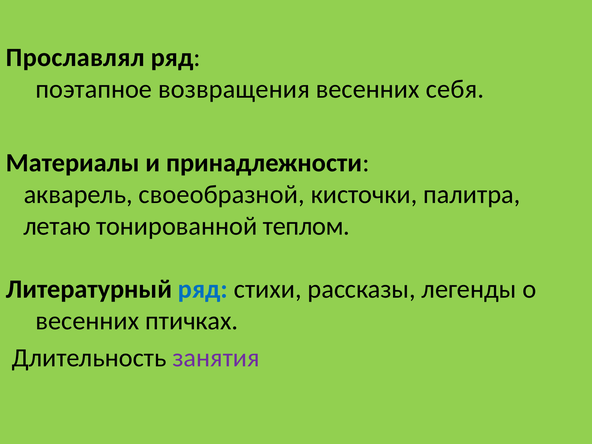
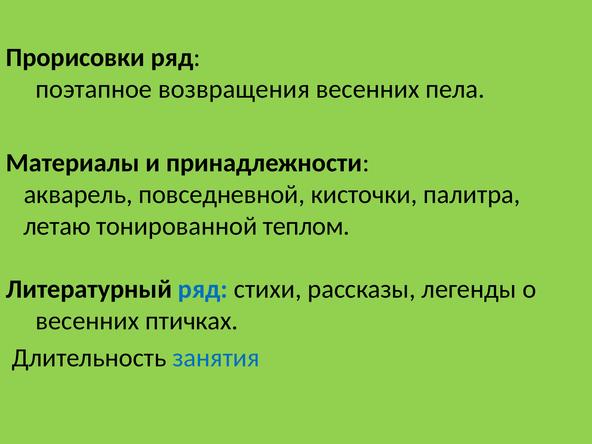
Прославлял: Прославлял -> Прорисовки
себя: себя -> пела
своеобразной: своеобразной -> повседневной
занятия colour: purple -> blue
